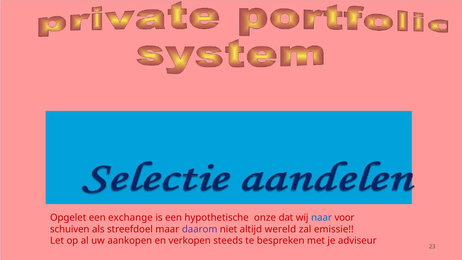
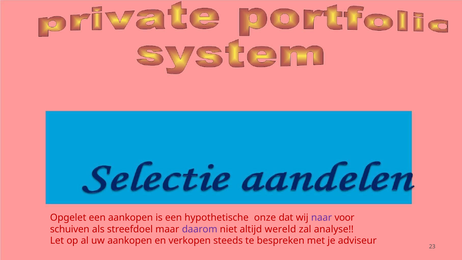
een exchange: exchange -> aankopen
naar colour: blue -> purple
emissie: emissie -> analyse
